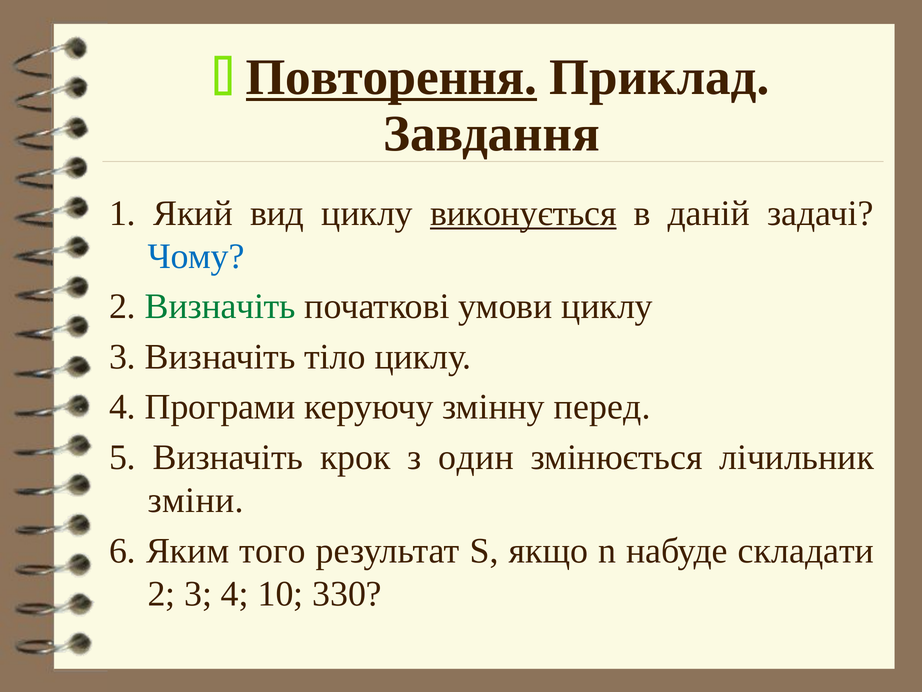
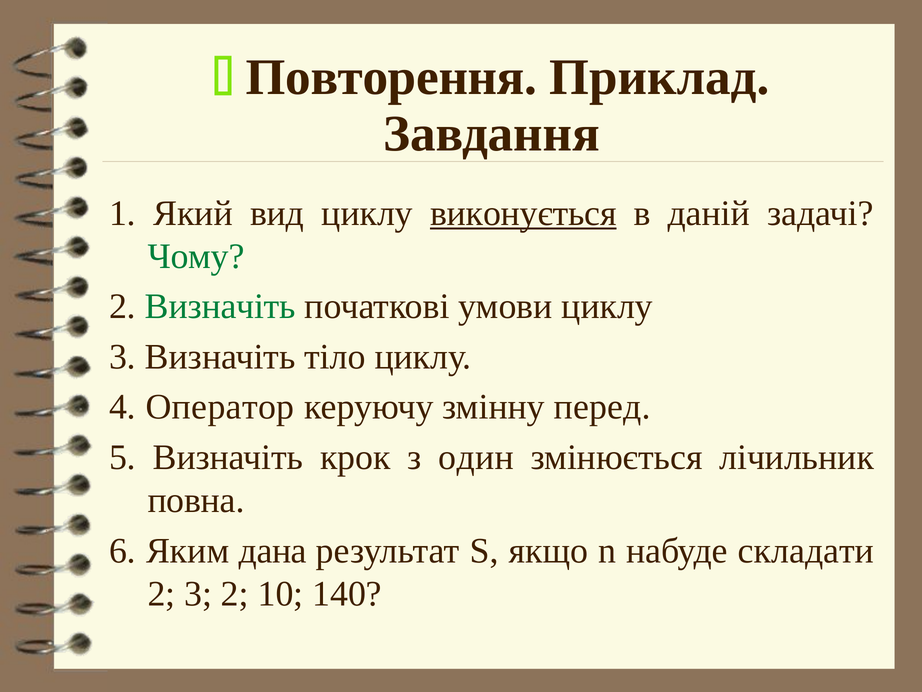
Повторення underline: present -> none
Чому colour: blue -> green
Програми: Програми -> Опеpатоp
зміни: зміни -> повна
того: того -> дана
3 4: 4 -> 2
330: 330 -> 140
